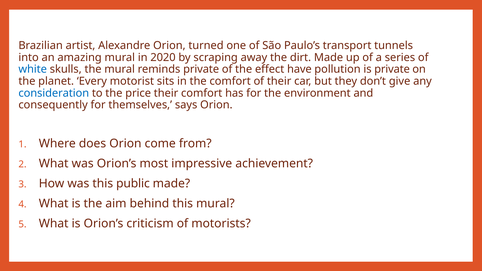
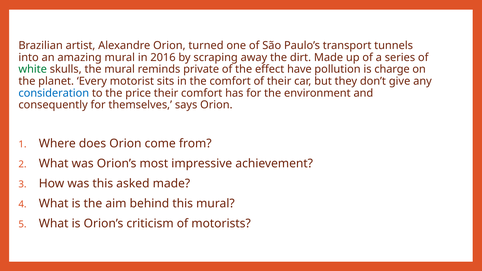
2020: 2020 -> 2016
white colour: blue -> green
is private: private -> charge
public: public -> asked
